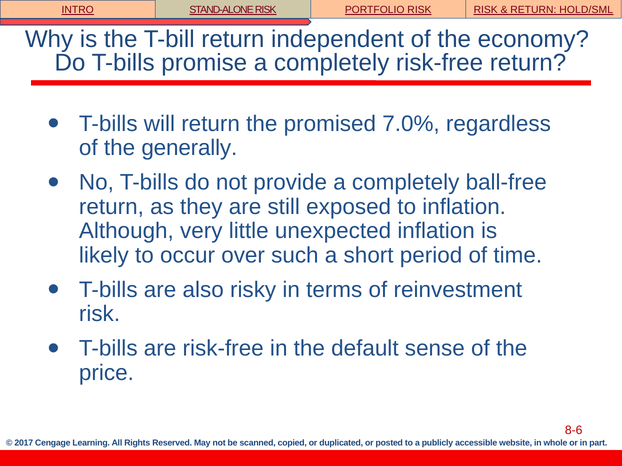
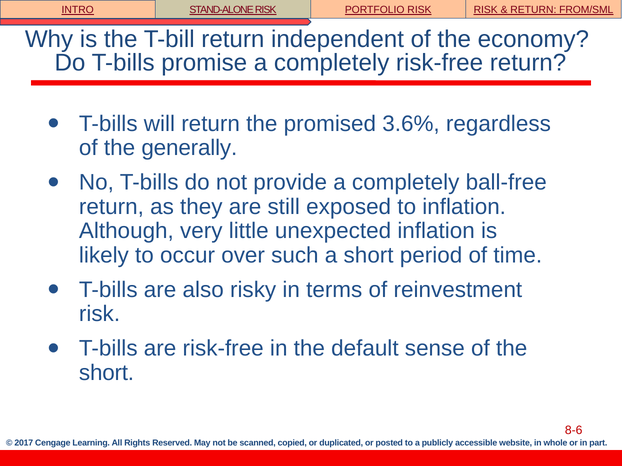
HOLD/SML: HOLD/SML -> FROM/SML
7.0%: 7.0% -> 3.6%
price at (106, 373): price -> short
